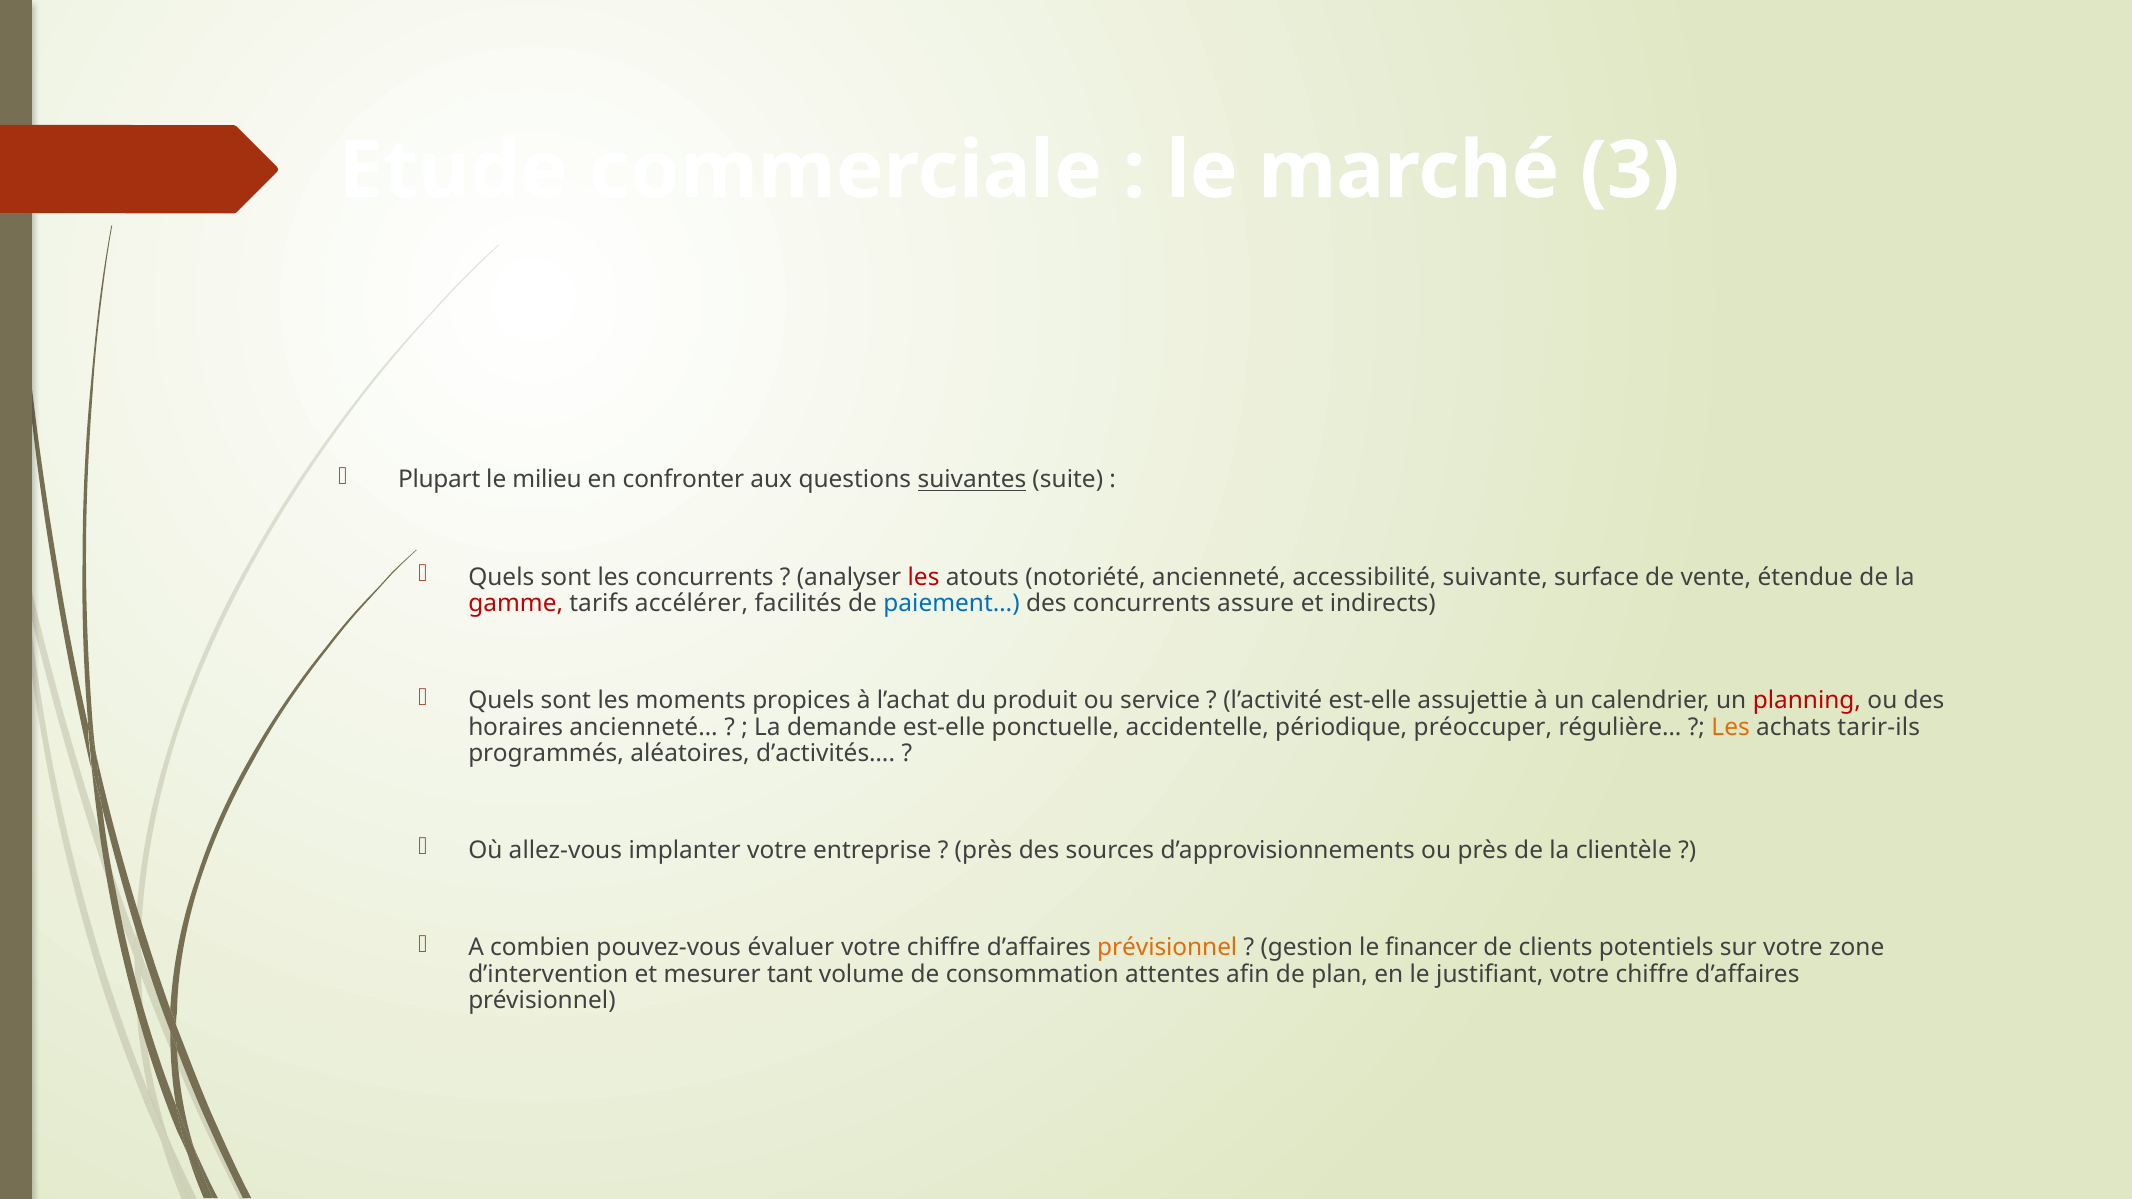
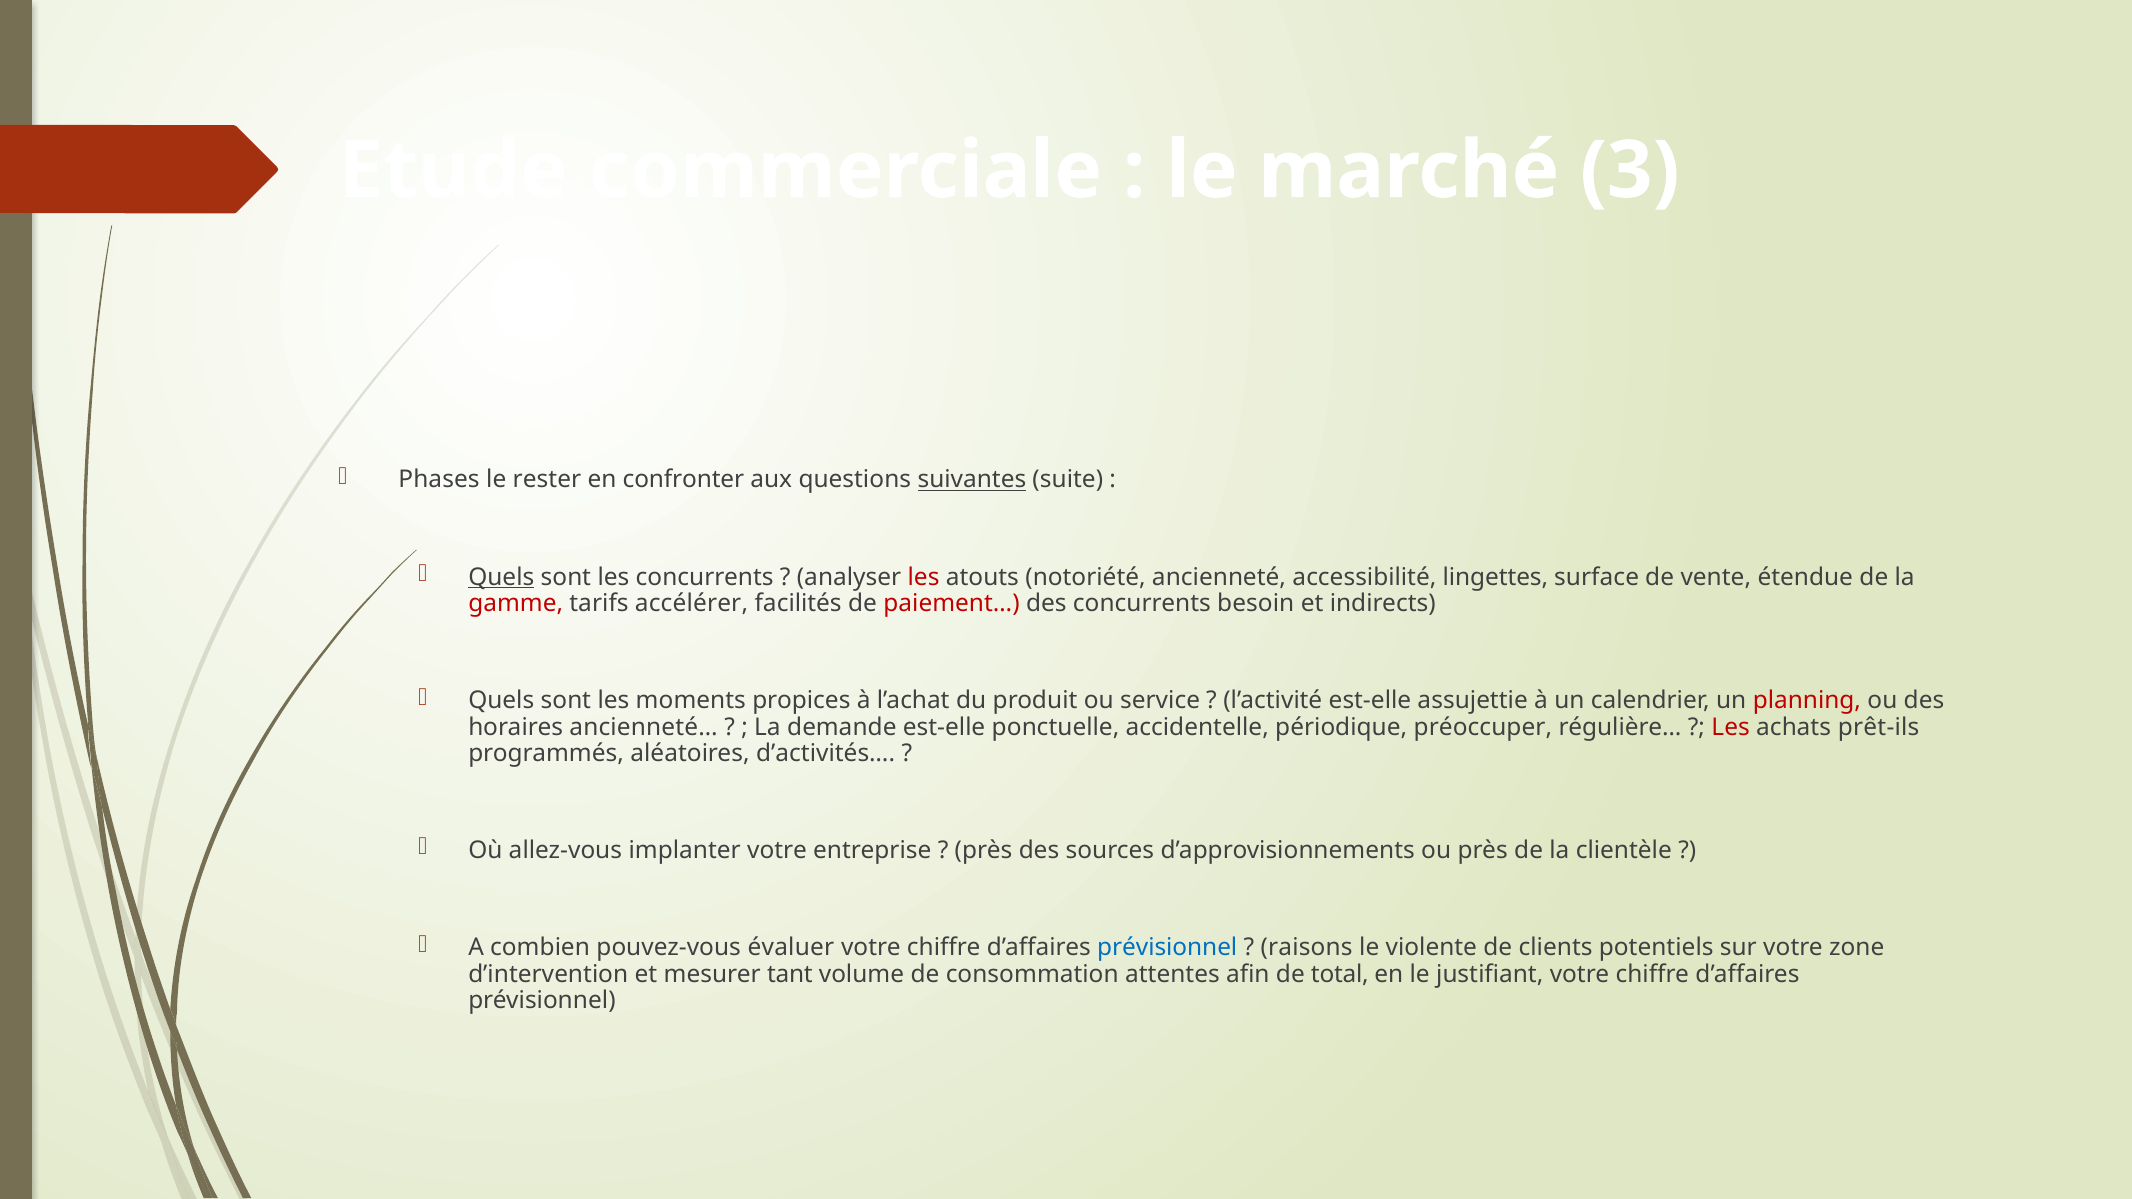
Plupart: Plupart -> Phases
milieu: milieu -> rester
Quels at (501, 577) underline: none -> present
suivante: suivante -> lingettes
paiement… colour: blue -> red
assure: assure -> besoin
Les at (1731, 727) colour: orange -> red
tarir-ils: tarir-ils -> prêt-ils
prévisionnel at (1167, 948) colour: orange -> blue
gestion: gestion -> raisons
financer: financer -> violente
plan: plan -> total
